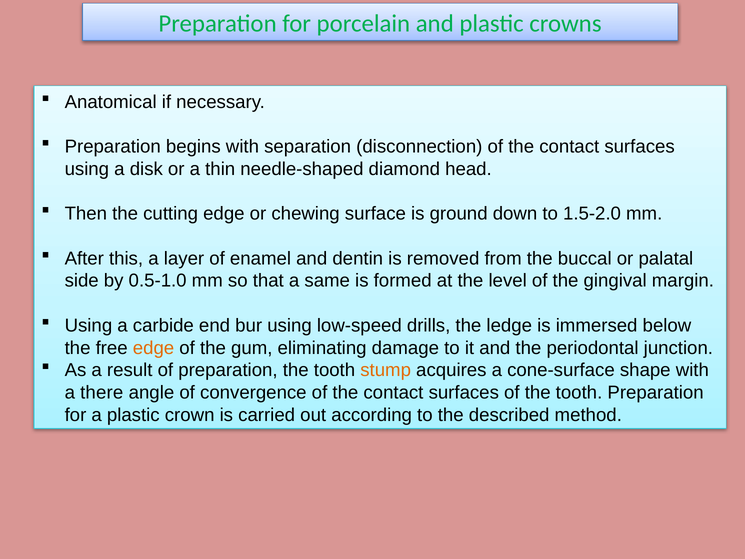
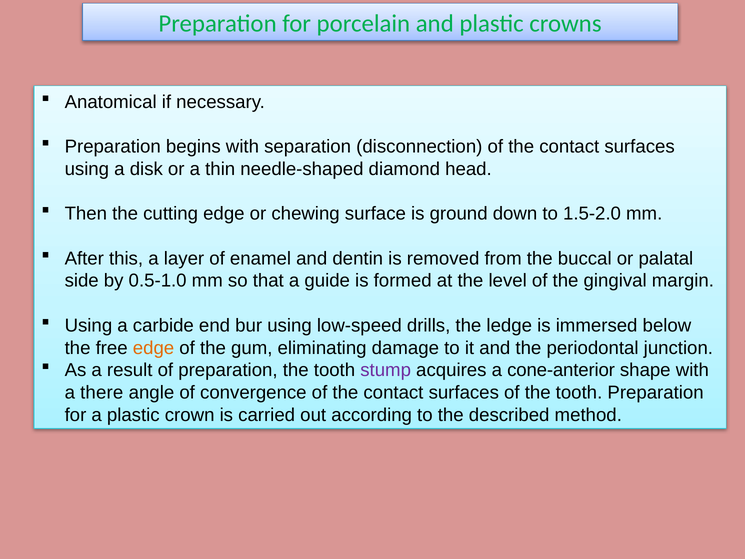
same: same -> guide
stump colour: orange -> purple
cone-surface: cone-surface -> cone-anterior
